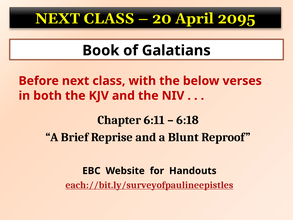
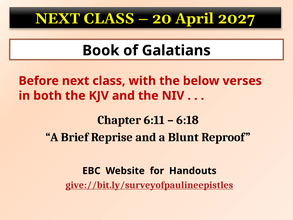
2095: 2095 -> 2027
each://bit.ly/surveyofpaulineepistles: each://bit.ly/surveyofpaulineepistles -> give://bit.ly/surveyofpaulineepistles
